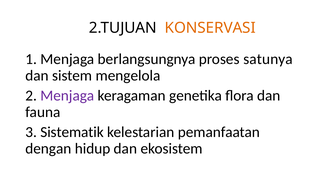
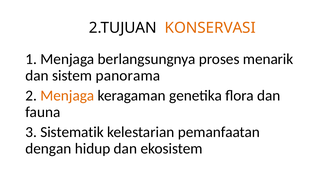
satunya: satunya -> menarik
mengelola: mengelola -> panorama
Menjaga at (67, 96) colour: purple -> orange
